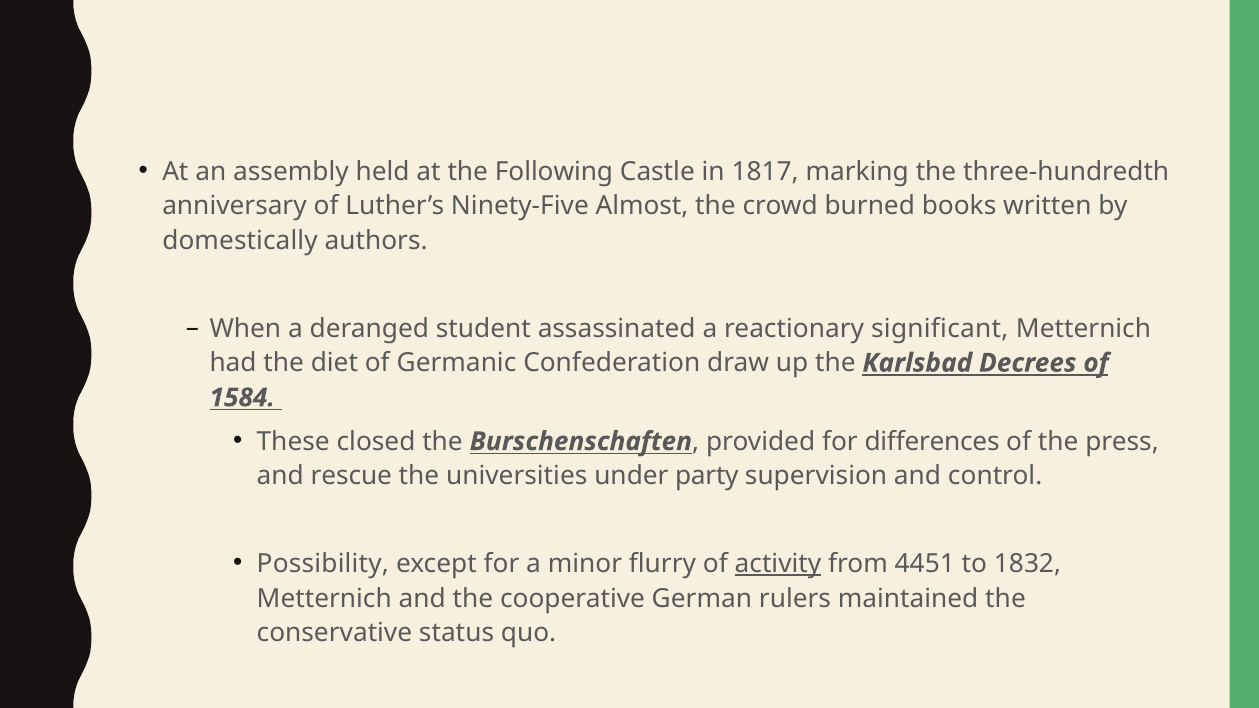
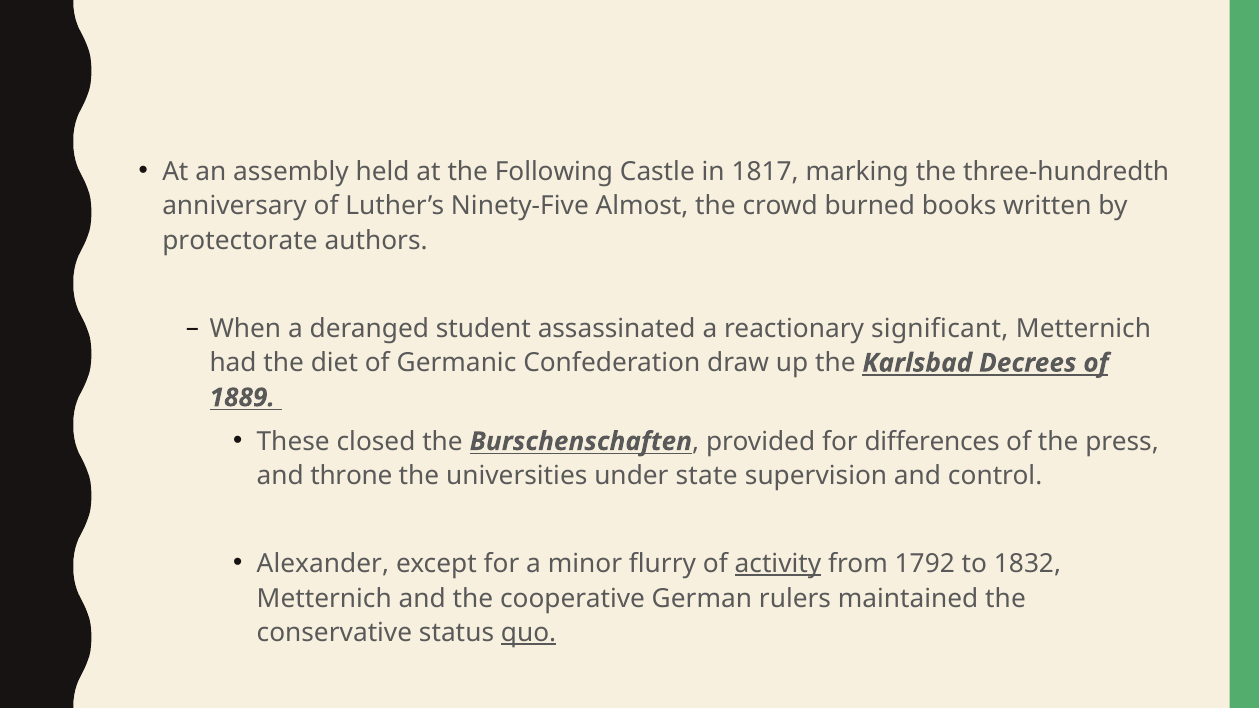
domestically: domestically -> protectorate
1584: 1584 -> 1889
rescue: rescue -> throne
party: party -> state
Possibility: Possibility -> Alexander
4451: 4451 -> 1792
quo underline: none -> present
